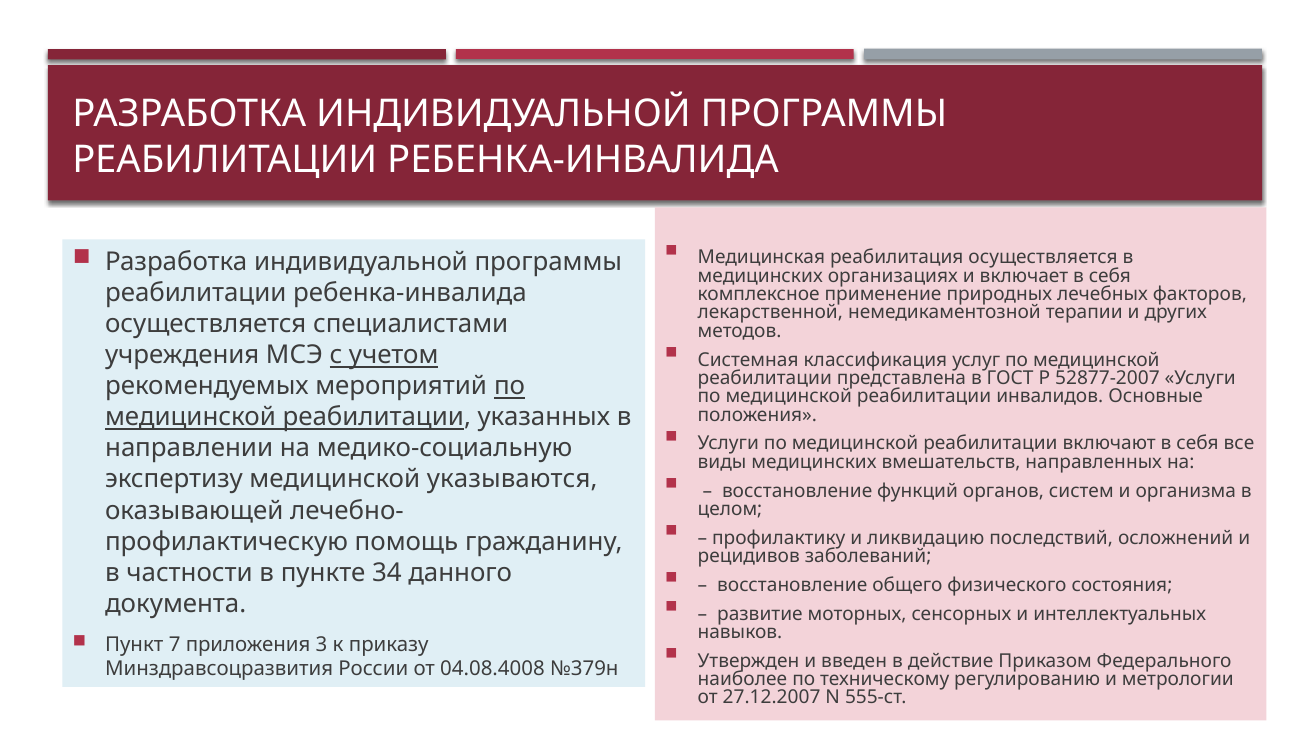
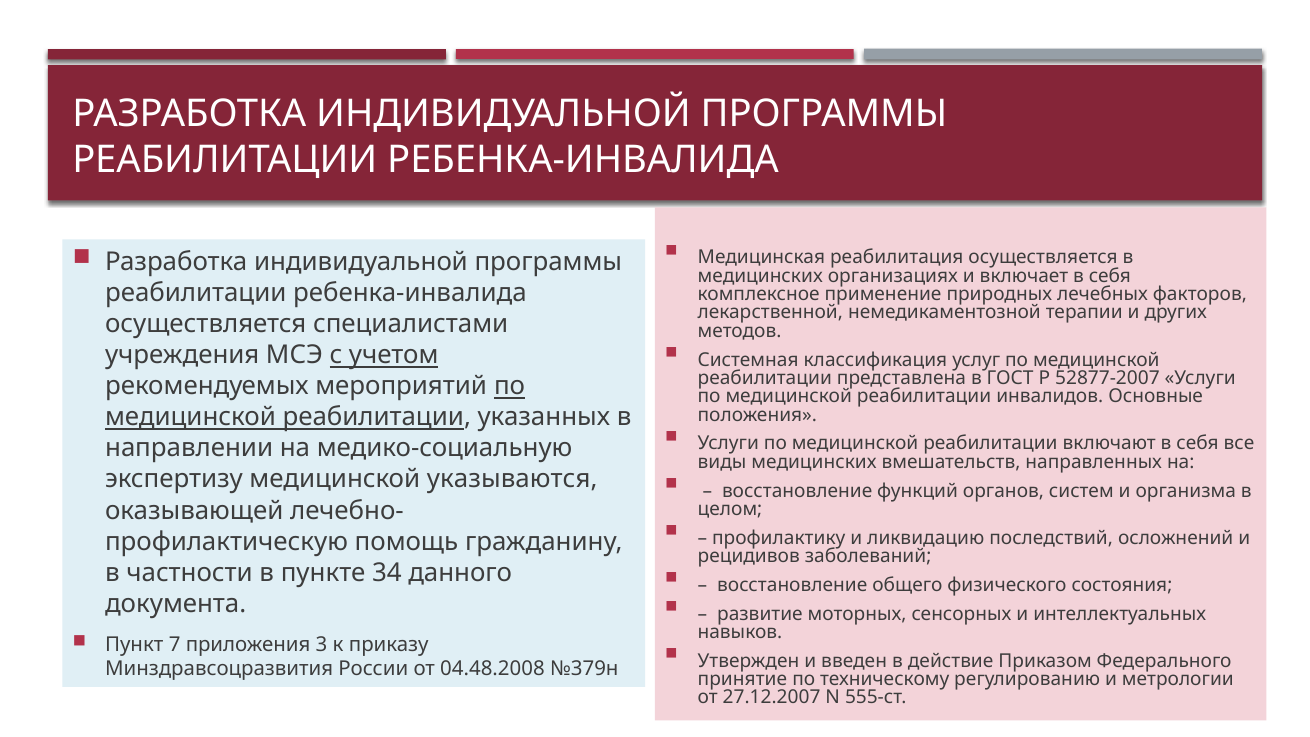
04.08.4008: 04.08.4008 -> 04.48.2008
наиболее: наиболее -> принятие
